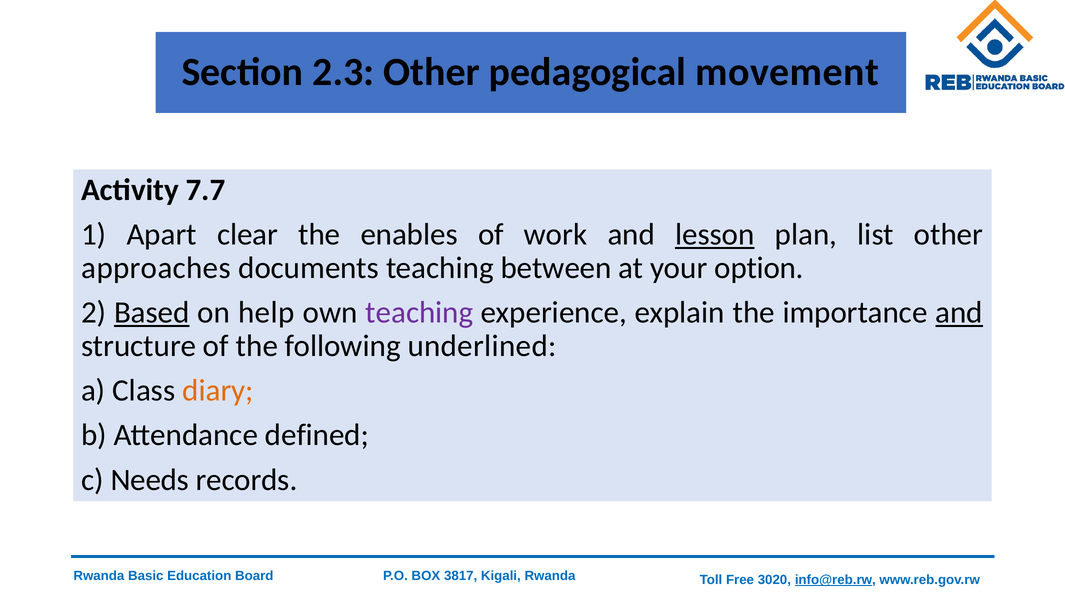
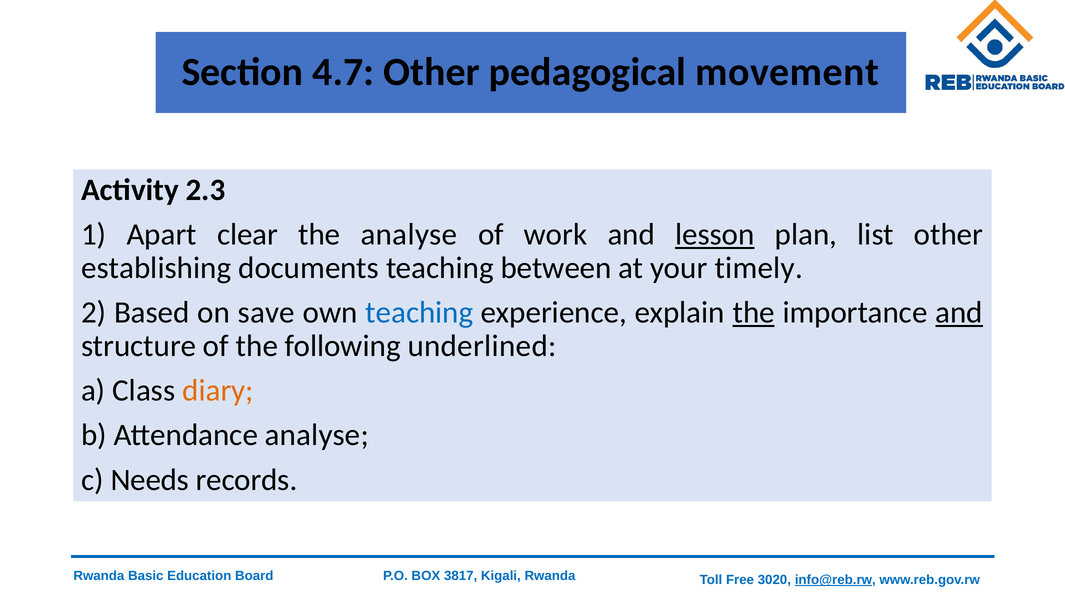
2.3: 2.3 -> 4.7
7.7: 7.7 -> 2.3
the enables: enables -> analyse
approaches: approaches -> establishing
option: option -> timely
Based underline: present -> none
help: help -> save
teaching at (419, 313) colour: purple -> blue
the at (754, 313) underline: none -> present
Attendance defined: defined -> analyse
